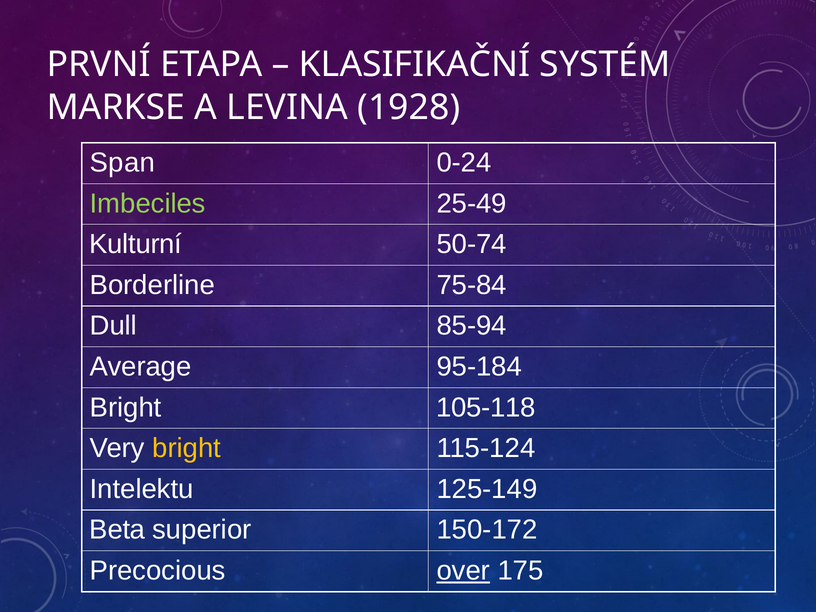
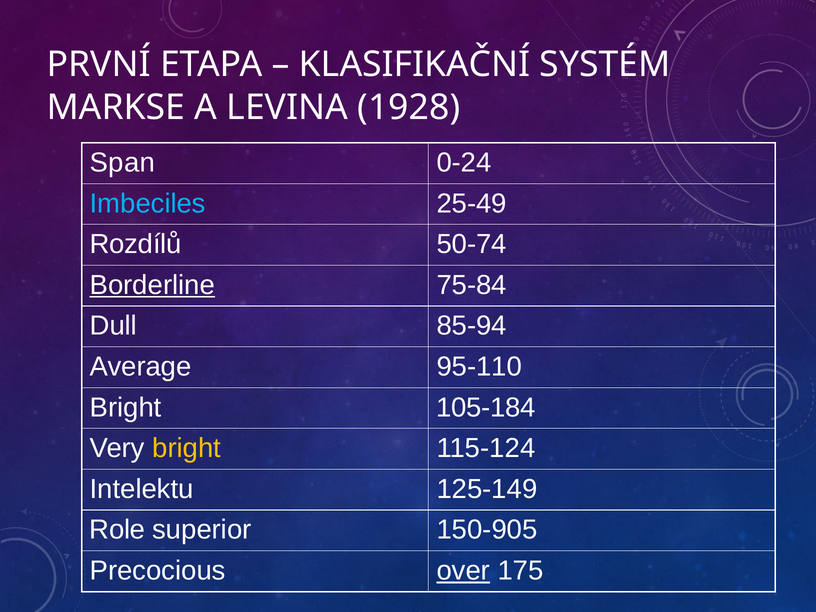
Imbeciles colour: light green -> light blue
Kulturní: Kulturní -> Rozdílů
Borderline underline: none -> present
95-184: 95-184 -> 95-110
105-118: 105-118 -> 105-184
Beta: Beta -> Role
150-172: 150-172 -> 150-905
